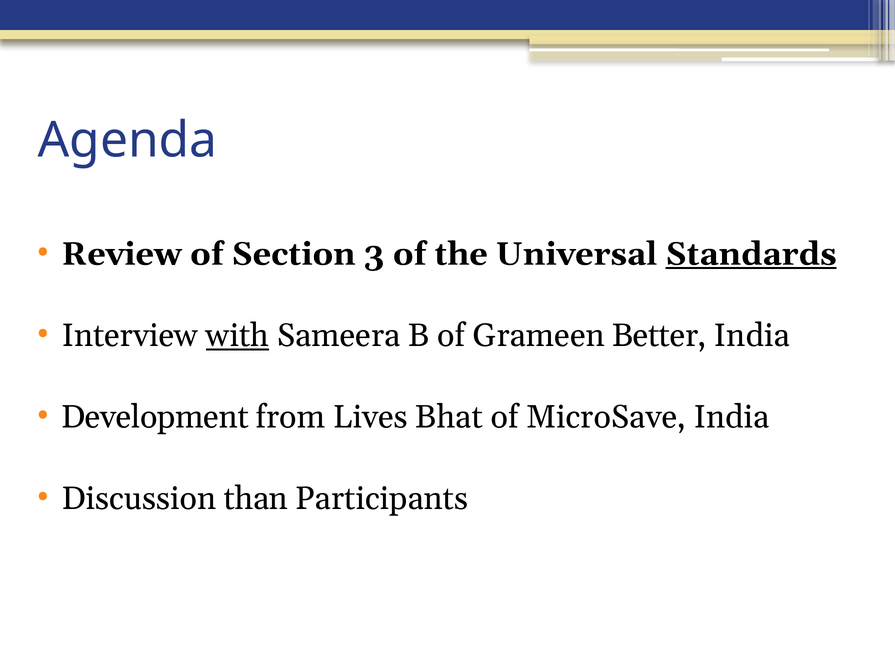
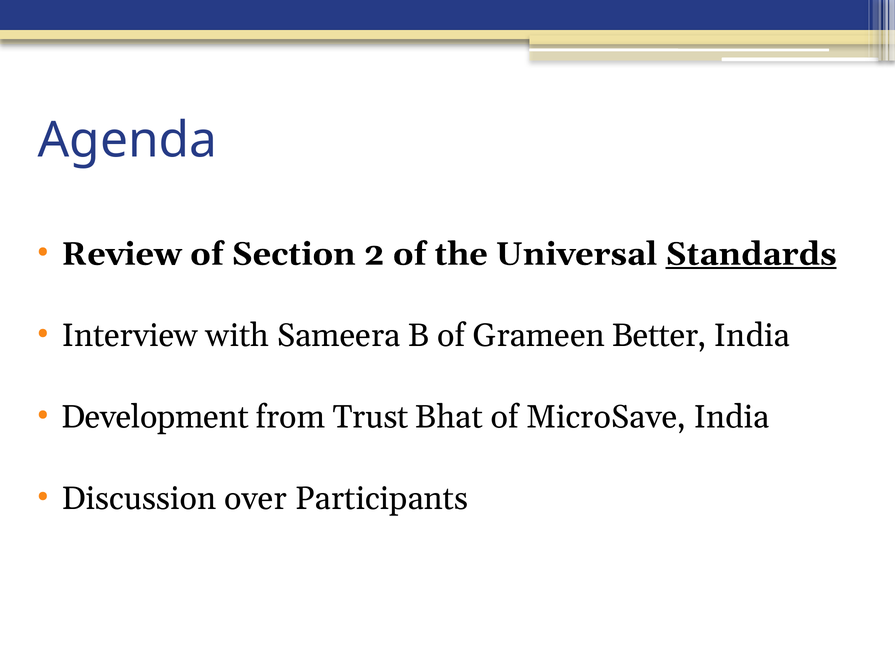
3: 3 -> 2
with underline: present -> none
Lives: Lives -> Trust
than: than -> over
